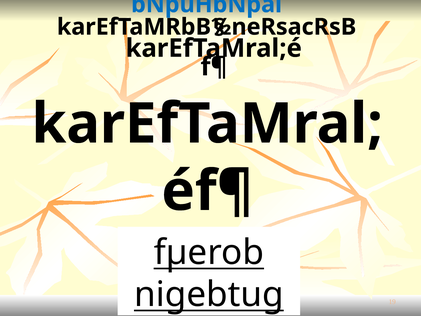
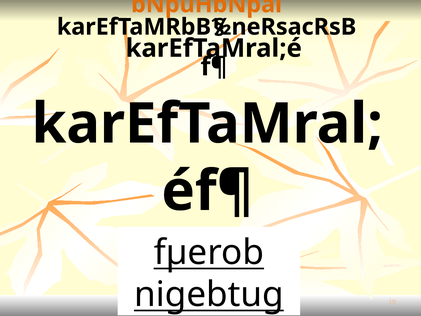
bNþúHbNþal colour: blue -> orange
